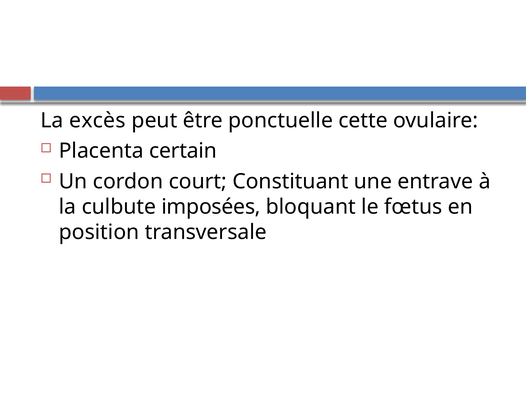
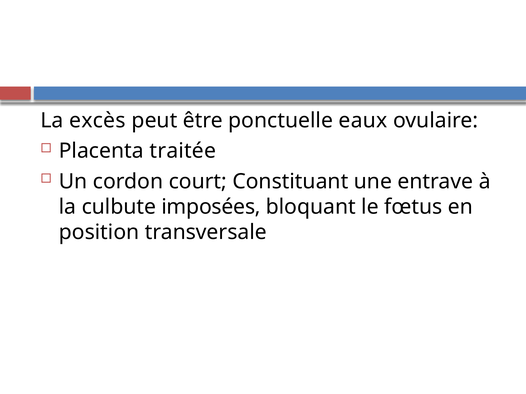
cette: cette -> eaux
certain: certain -> traitée
